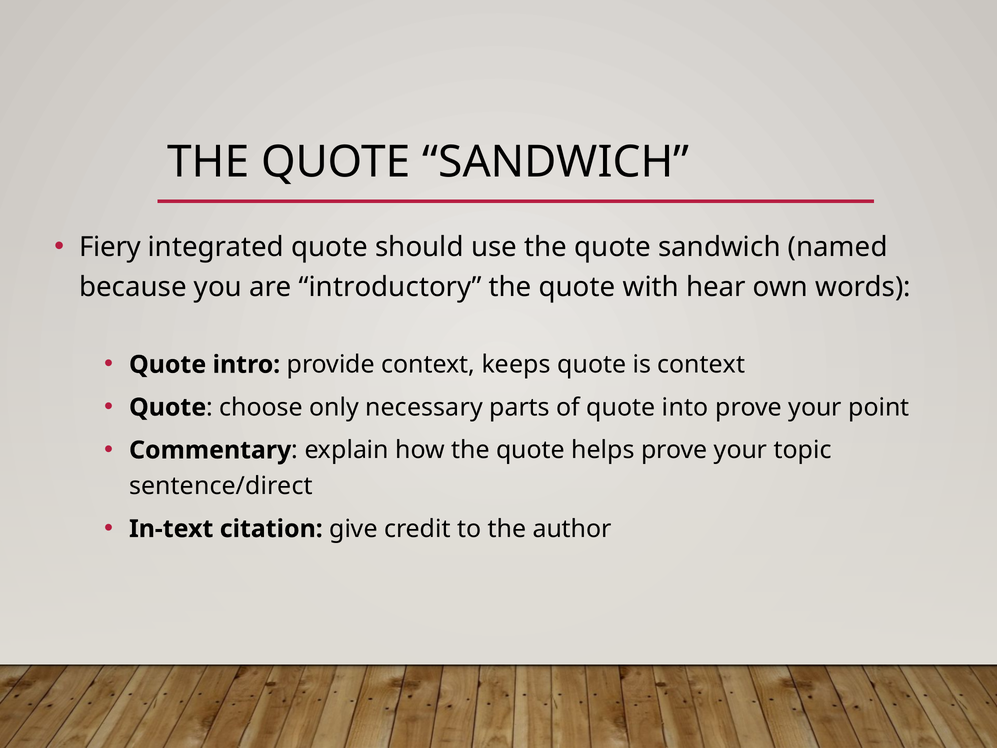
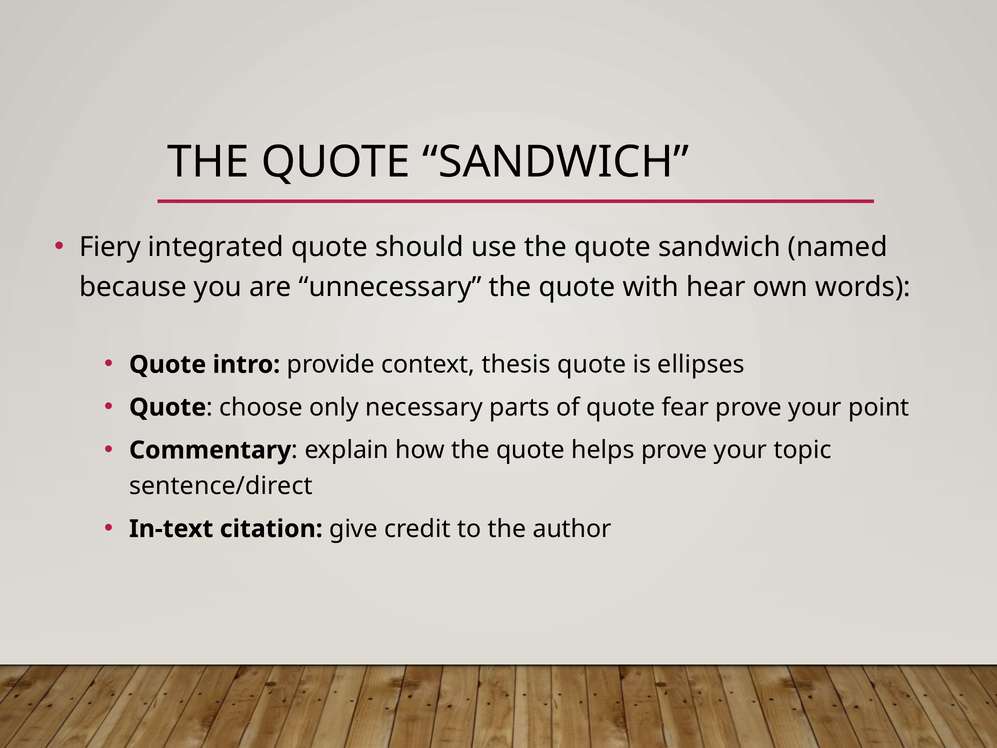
introductory: introductory -> unnecessary
keeps: keeps -> thesis
is context: context -> ellipses
into: into -> fear
